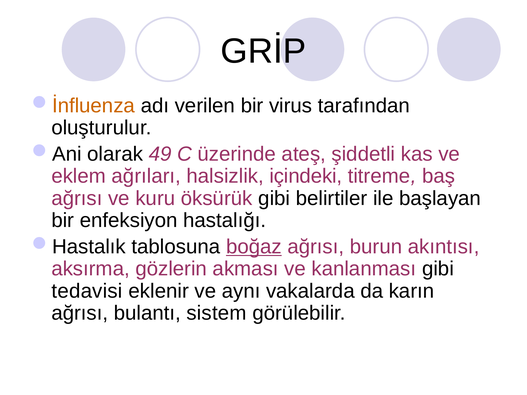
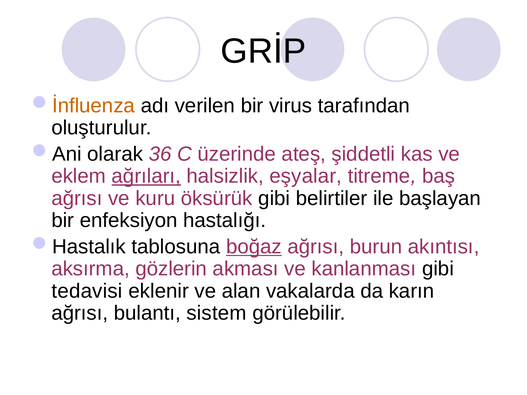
49: 49 -> 36
ağrıları underline: none -> present
içindeki: içindeki -> eşyalar
aynı: aynı -> alan
